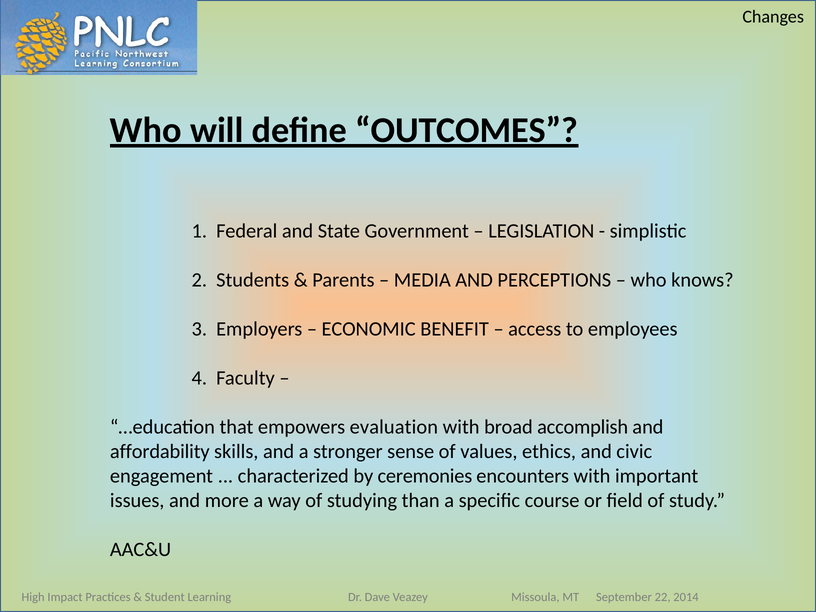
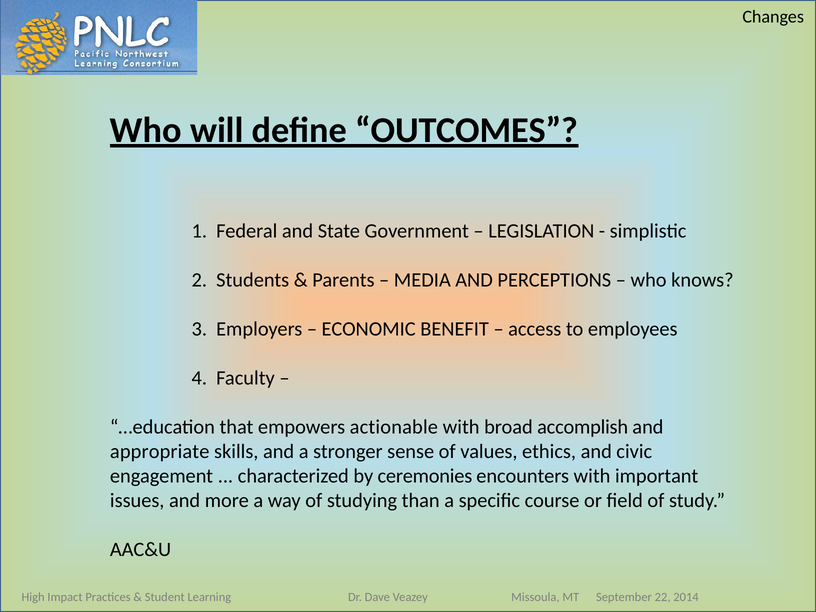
evaluation: evaluation -> actionable
affordability: affordability -> appropriate
